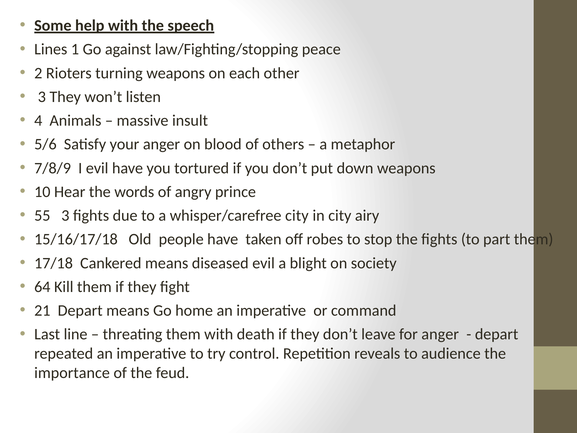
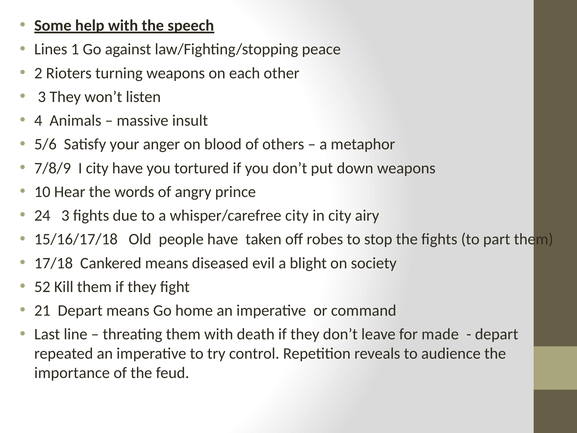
I evil: evil -> city
55: 55 -> 24
64: 64 -> 52
for anger: anger -> made
